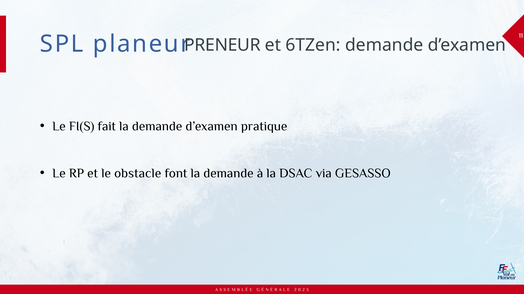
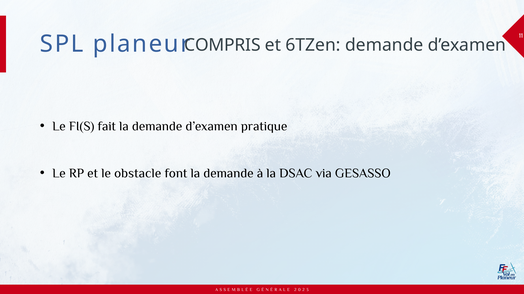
PRENEUR: PRENEUR -> COMPRIS
